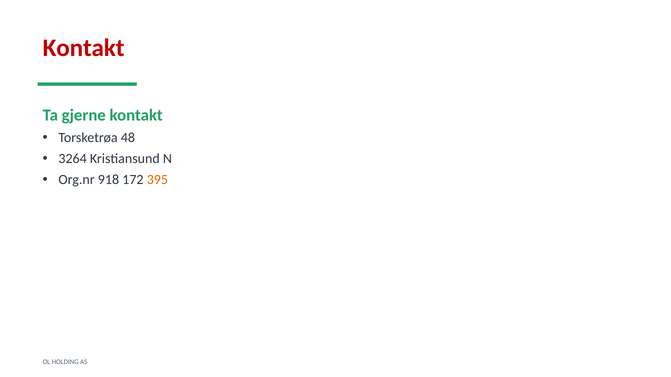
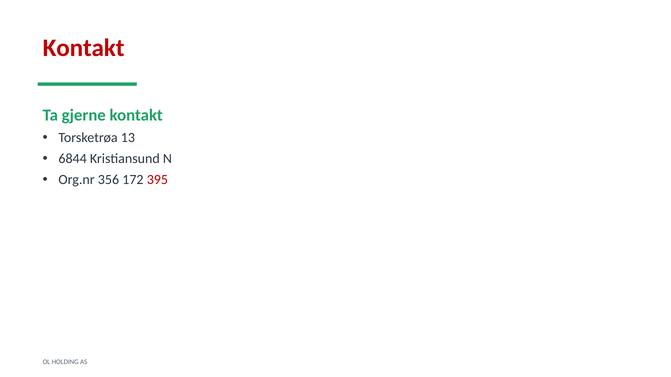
48: 48 -> 13
3264: 3264 -> 6844
918: 918 -> 356
395 colour: orange -> red
